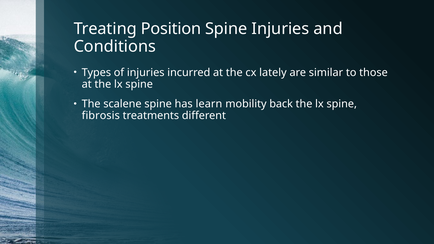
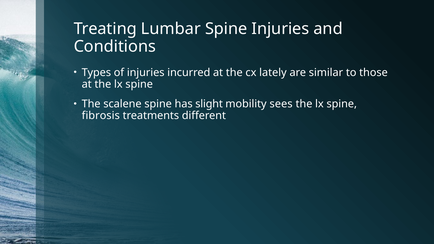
Position: Position -> Lumbar
learn: learn -> slight
back: back -> sees
